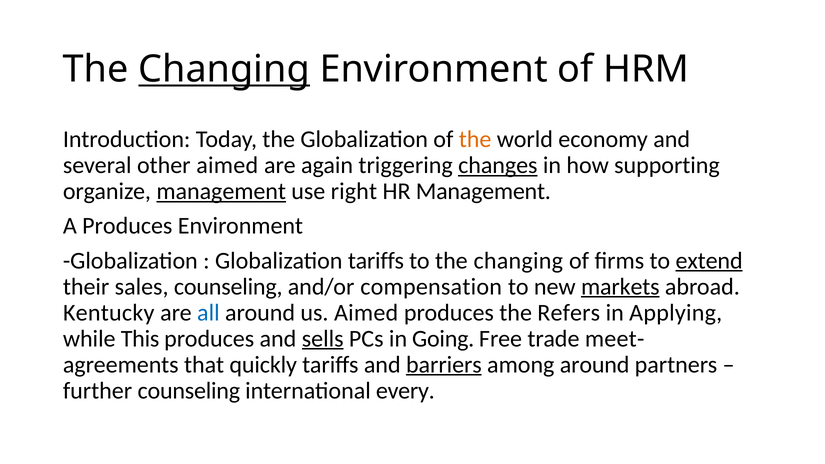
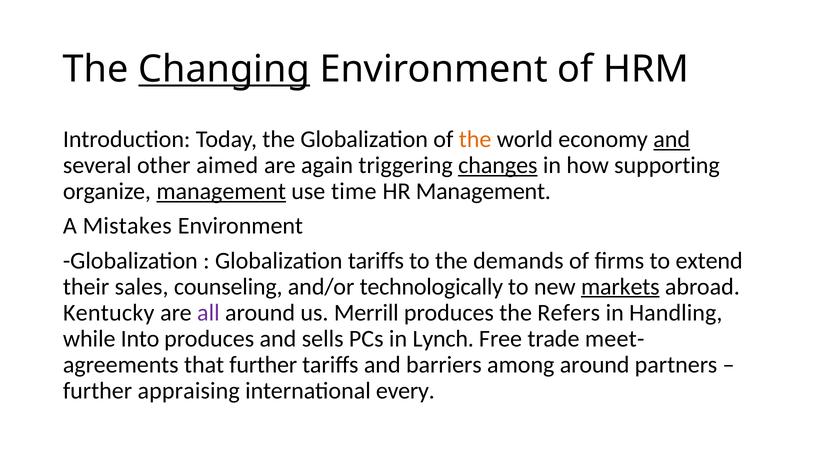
and at (672, 139) underline: none -> present
right: right -> time
A Produces: Produces -> Mistakes
to the changing: changing -> demands
extend underline: present -> none
compensation: compensation -> technologically
all colour: blue -> purple
us Aimed: Aimed -> Merrill
Applying: Applying -> Handling
This: This -> Into
sells underline: present -> none
Going: Going -> Lynch
that quickly: quickly -> further
barriers underline: present -> none
further counseling: counseling -> appraising
